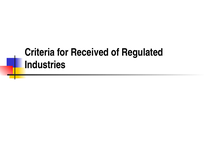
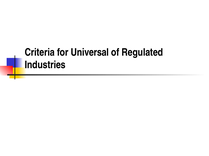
Received: Received -> Universal
